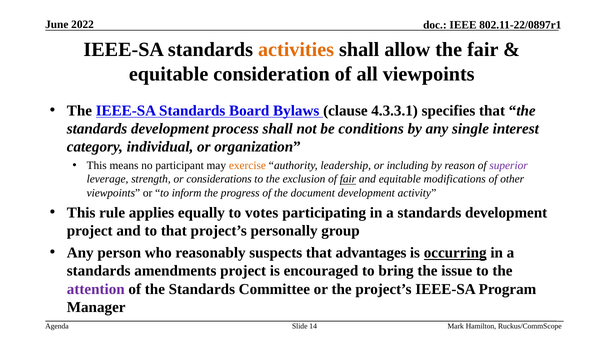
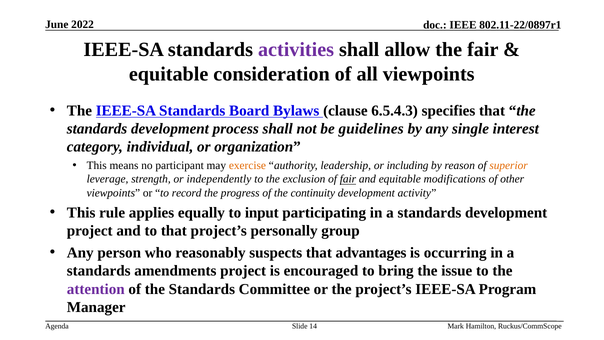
activities colour: orange -> purple
4.3.3.1: 4.3.3.1 -> 6.5.4.3
conditions: conditions -> guidelines
superior colour: purple -> orange
considerations: considerations -> independently
inform: inform -> record
document: document -> continuity
votes: votes -> input
occurring underline: present -> none
